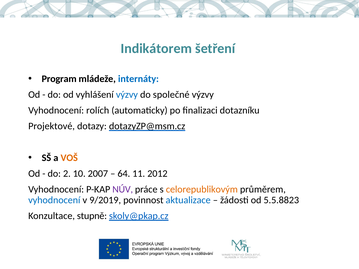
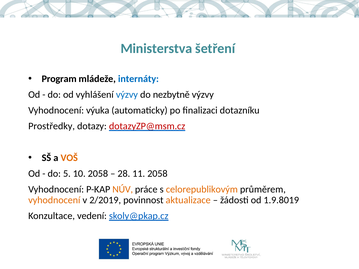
Indikátorem: Indikátorem -> Ministerstva
společné: společné -> nezbytně
rolích: rolích -> výuka
Projektové: Projektové -> Prostředky
dotazyZP@msm.cz colour: black -> red
2: 2 -> 5
10 2007: 2007 -> 2058
64: 64 -> 28
11 2012: 2012 -> 2058
NÚV colour: purple -> orange
vyhodnocení at (54, 200) colour: blue -> orange
9/2019: 9/2019 -> 2/2019
aktualizace colour: blue -> orange
5.5.8823: 5.5.8823 -> 1.9.8019
stupně: stupně -> vedení
